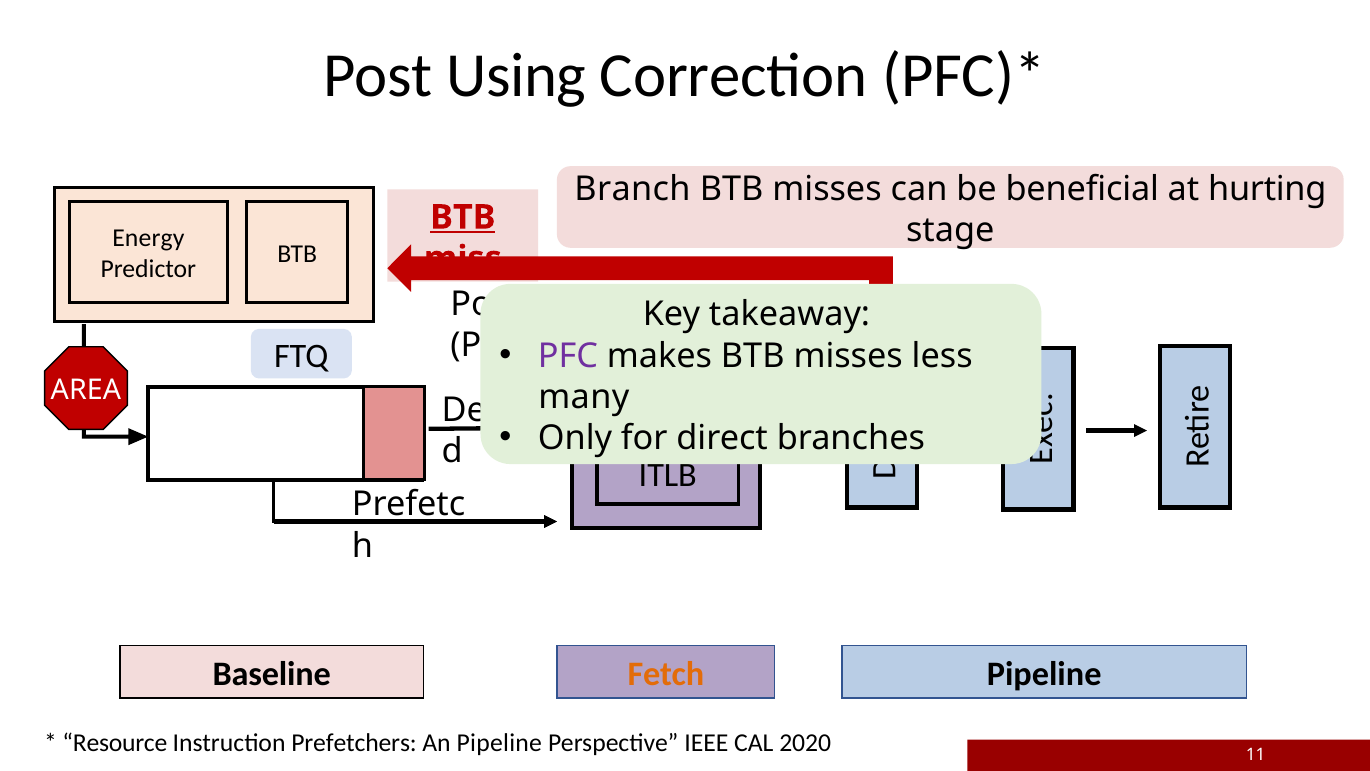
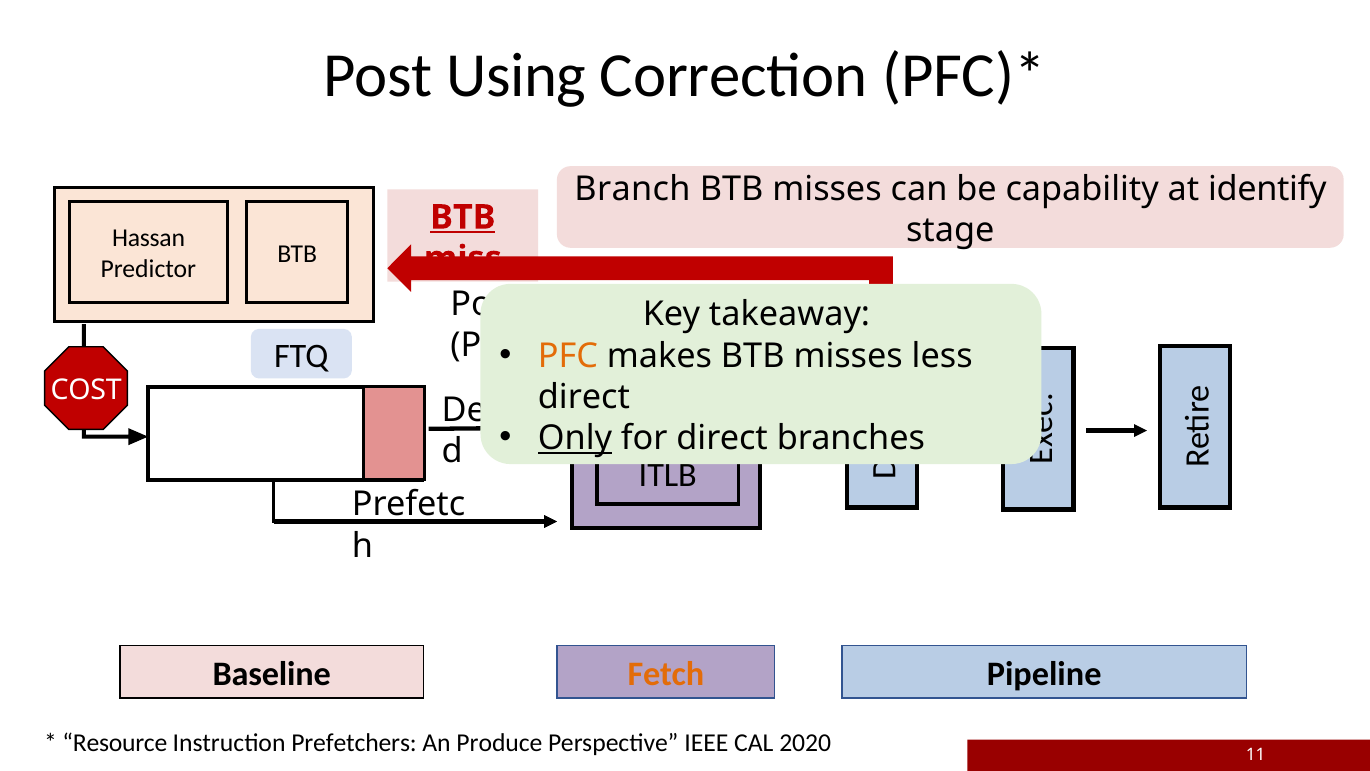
beneficial: beneficial -> capability
hurting: hurting -> identify
Energy: Energy -> Hassan
PFC at (568, 356) colour: purple -> orange
AREA: AREA -> COST
many at (584, 397): many -> direct
Only underline: none -> present
An Pipeline: Pipeline -> Produce
